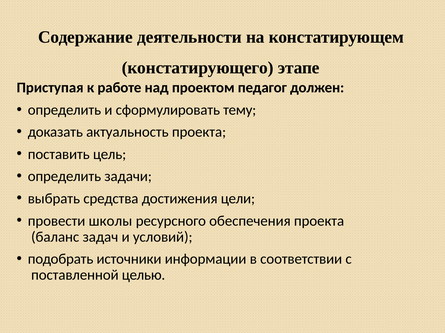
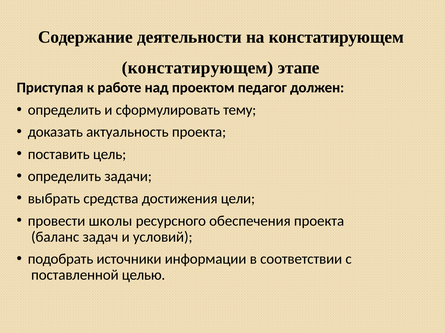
констатирующего at (198, 68): констатирующего -> констатирующем
